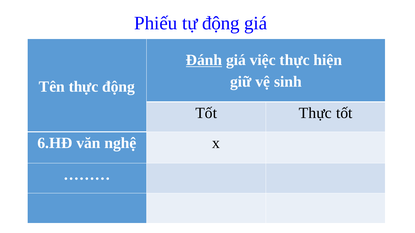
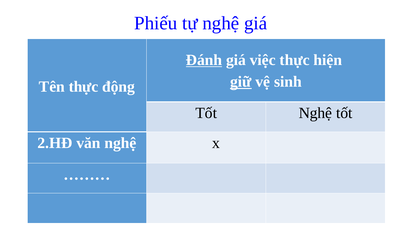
tự động: động -> nghệ
giữ underline: none -> present
Tốt Thực: Thực -> Nghệ
6.HĐ: 6.HĐ -> 2.HĐ
